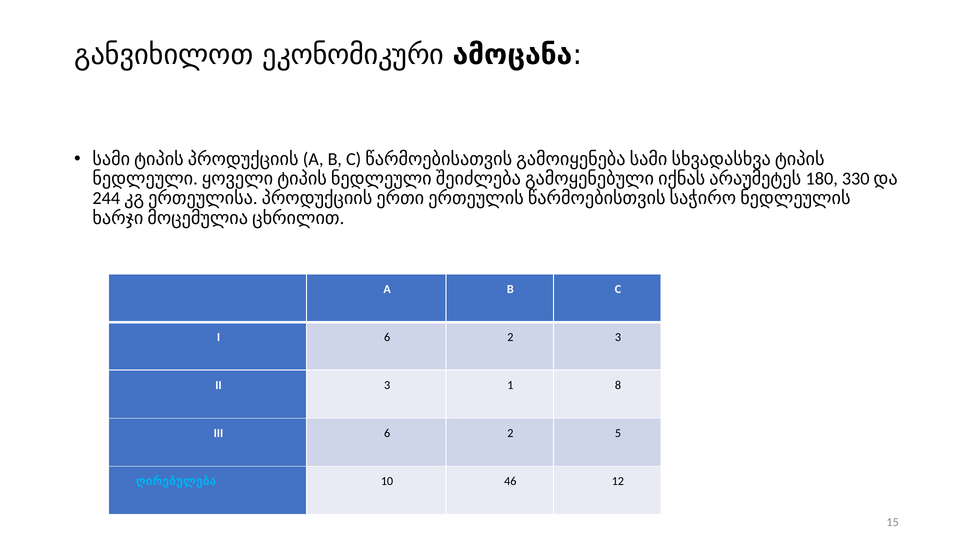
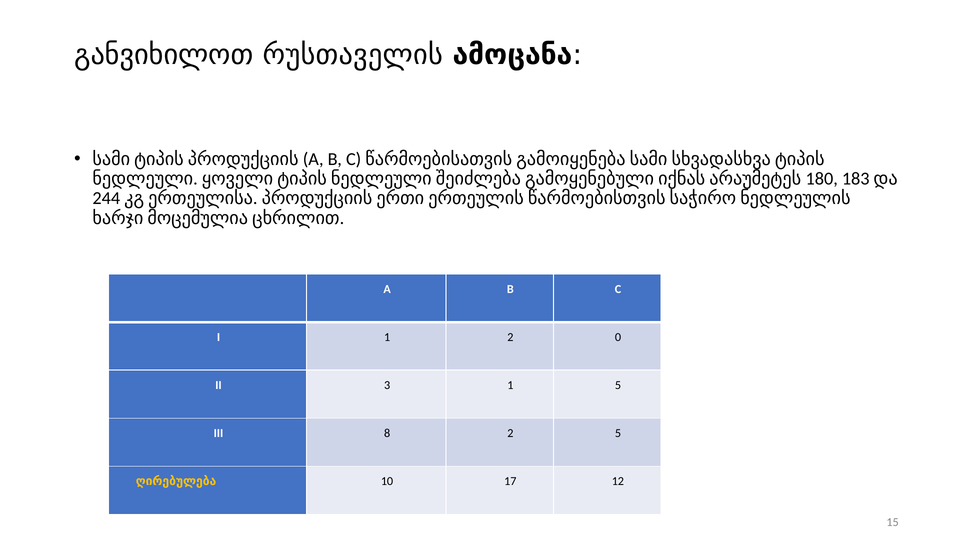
ეკონომიკური: ეკონომიკური -> რუსთაველის
330: 330 -> 183
I 6: 6 -> 1
2 3: 3 -> 0
1 8: 8 -> 5
III 6: 6 -> 8
ღირებულება colour: light blue -> yellow
46: 46 -> 17
